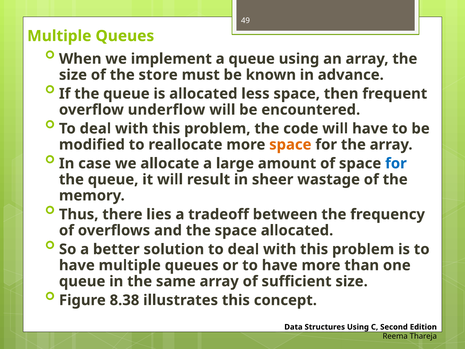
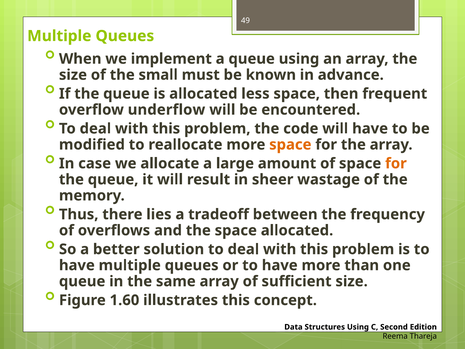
store: store -> small
for at (396, 163) colour: blue -> orange
8.38: 8.38 -> 1.60
